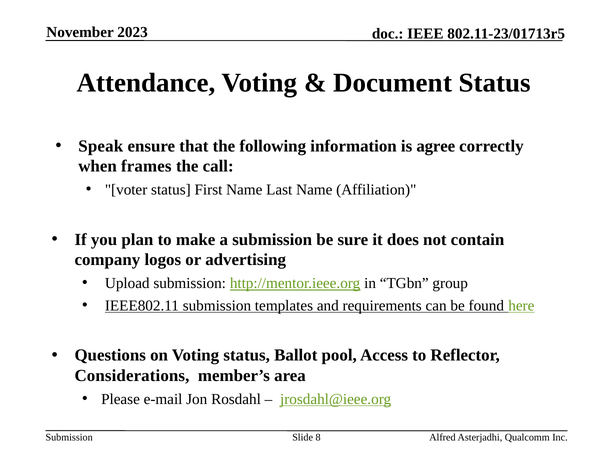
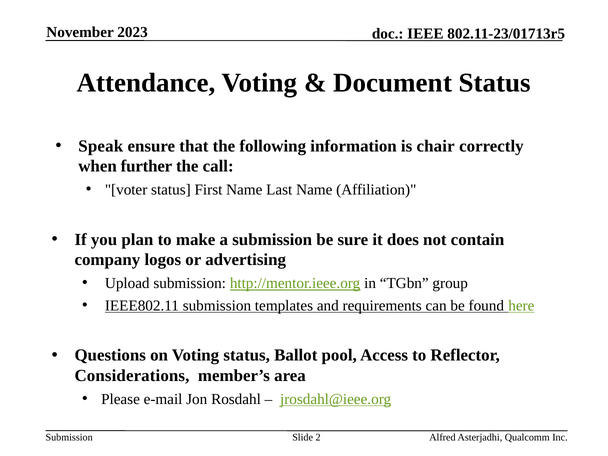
agree: agree -> chair
frames: frames -> further
8: 8 -> 2
